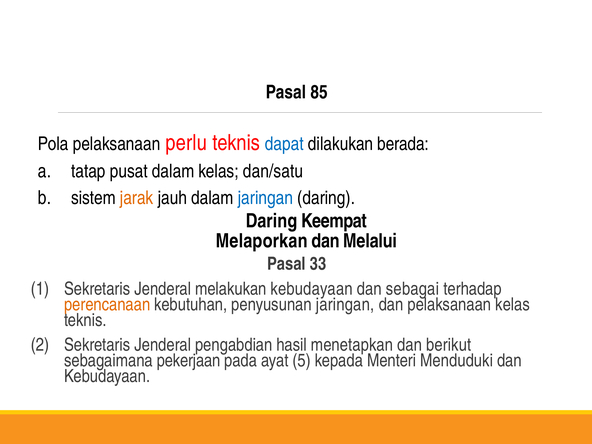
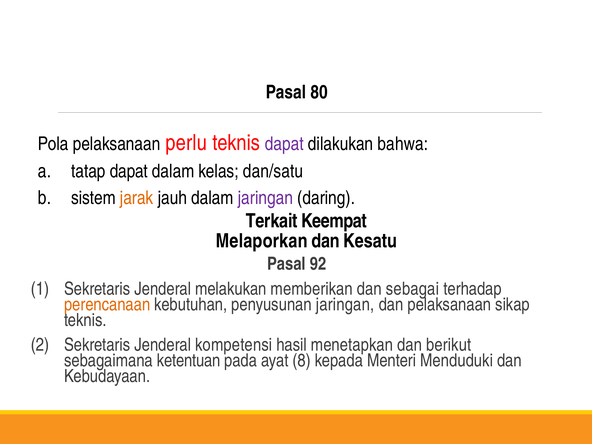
85: 85 -> 80
dapat at (284, 144) colour: blue -> purple
berada: berada -> bahwa
tatap pusat: pusat -> dapat
jaringan at (265, 198) colour: blue -> purple
Daring at (272, 221): Daring -> Terkait
Melalui: Melalui -> Kesatu
33: 33 -> 92
melakukan kebudayaan: kebudayaan -> memberikan
pelaksanaan kelas: kelas -> sikap
pengabdian: pengabdian -> kompetensi
pekerjaan: pekerjaan -> ketentuan
5: 5 -> 8
